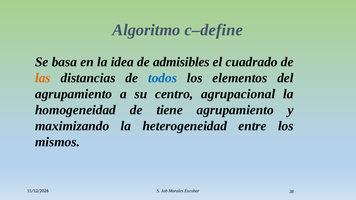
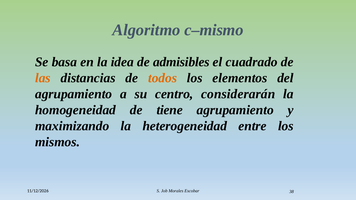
c–define: c–define -> c–mismo
todos colour: blue -> orange
agrupacional: agrupacional -> considerarán
